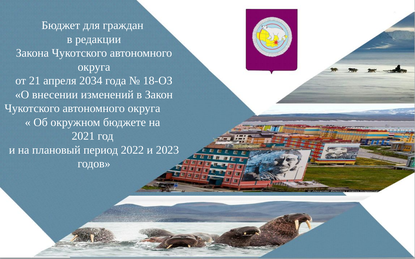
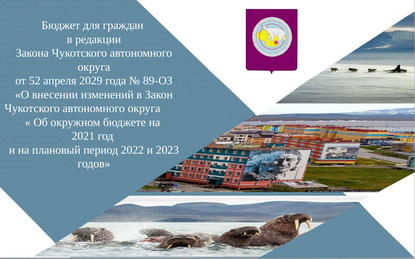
21: 21 -> 52
2034: 2034 -> 2029
18-ОЗ: 18-ОЗ -> 89-ОЗ
